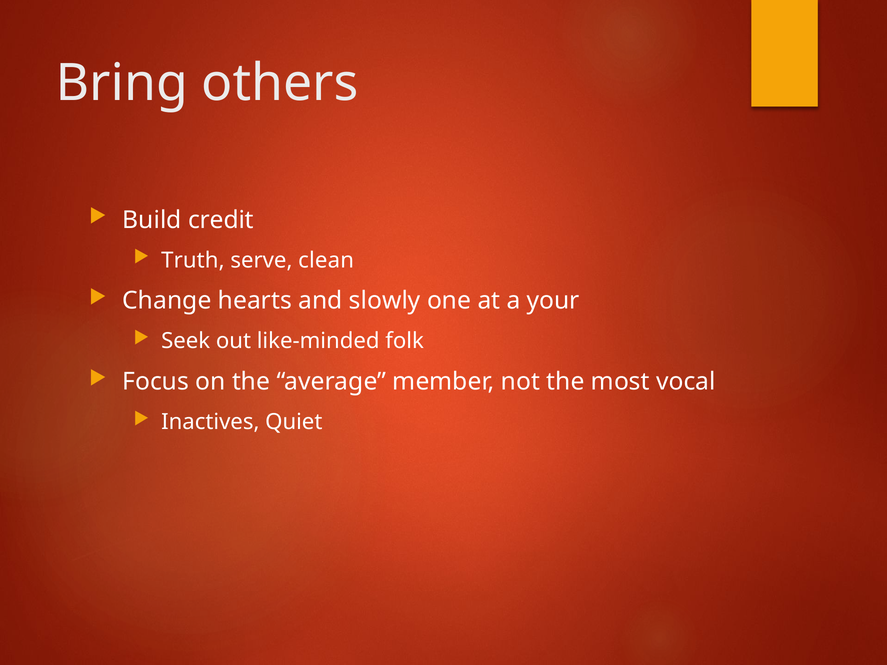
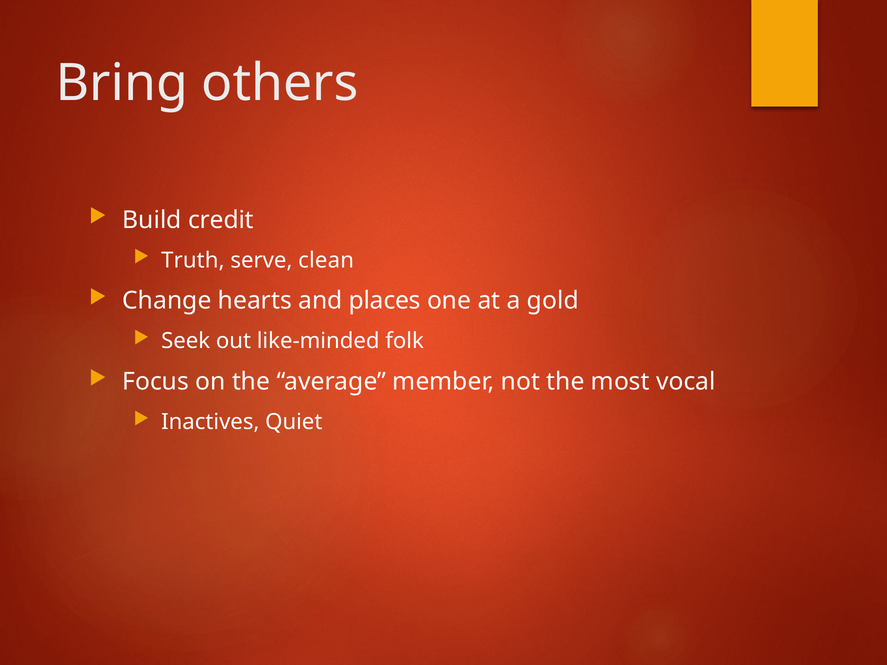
slowly: slowly -> places
your: your -> gold
